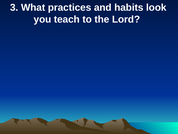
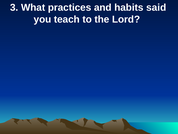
look: look -> said
